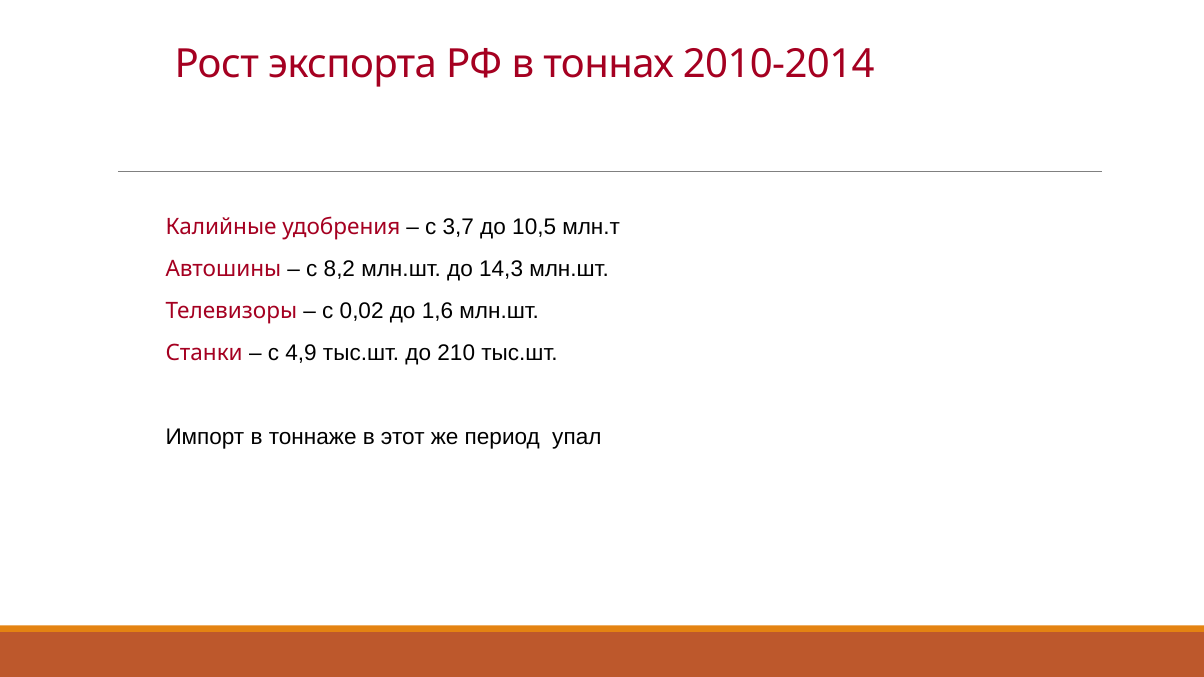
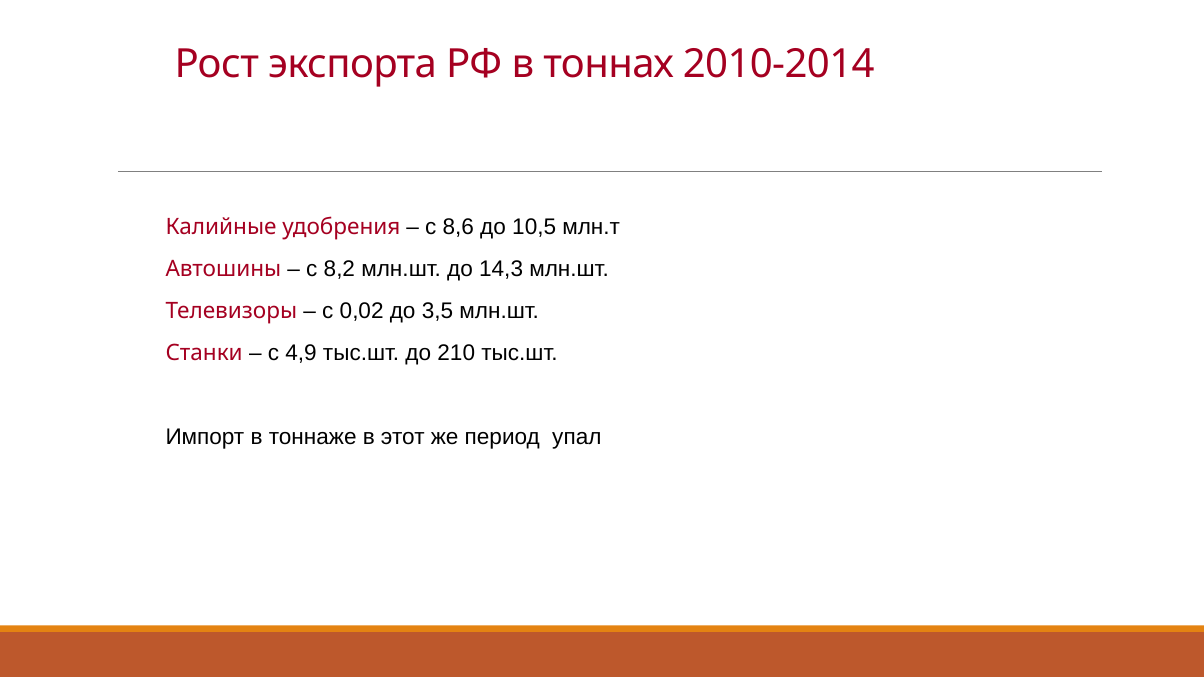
3,7: 3,7 -> 8,6
1,6: 1,6 -> 3,5
